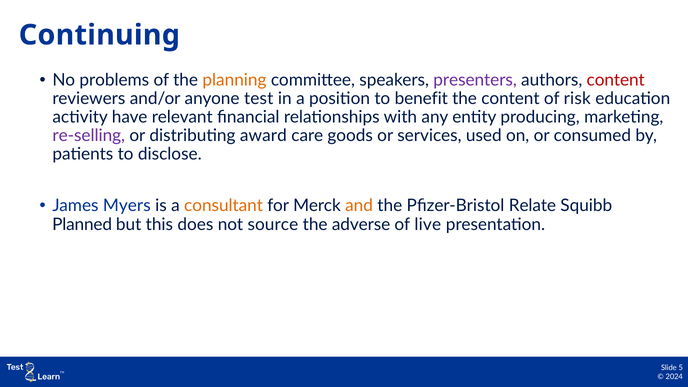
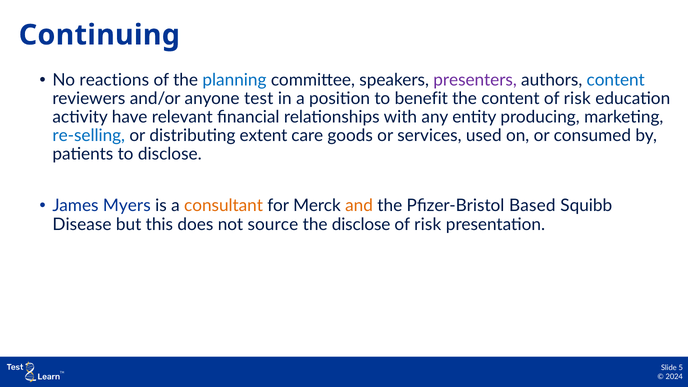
problems: problems -> reactions
planning colour: orange -> blue
content at (616, 80) colour: red -> blue
re-selling colour: purple -> blue
award: award -> extent
Relate: Relate -> Based
Planned: Planned -> Disease
the adverse: adverse -> disclose
live at (428, 224): live -> risk
